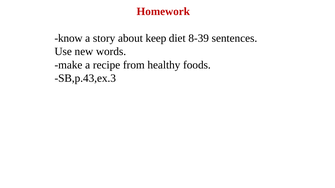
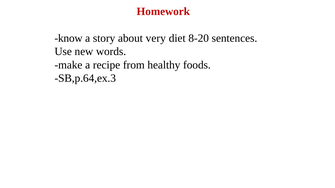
keep: keep -> very
8-39: 8-39 -> 8-20
SB,p.43,ex.3: SB,p.43,ex.3 -> SB,p.64,ex.3
